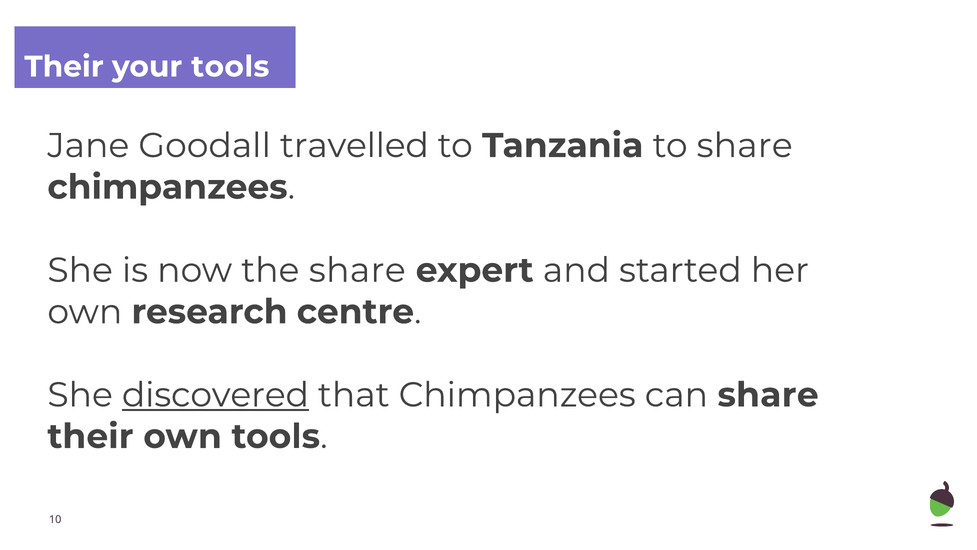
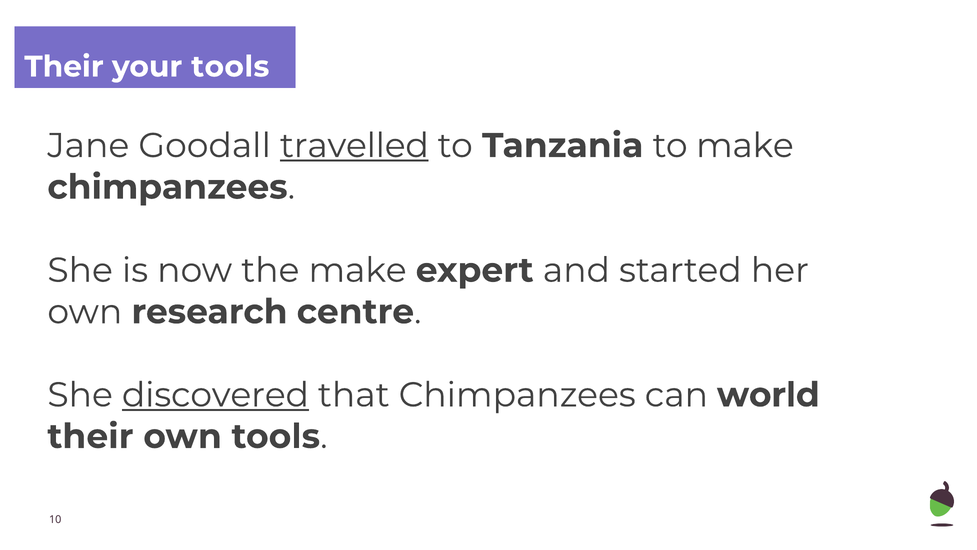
travelled underline: none -> present
to share: share -> make
the share: share -> make
can share: share -> world
